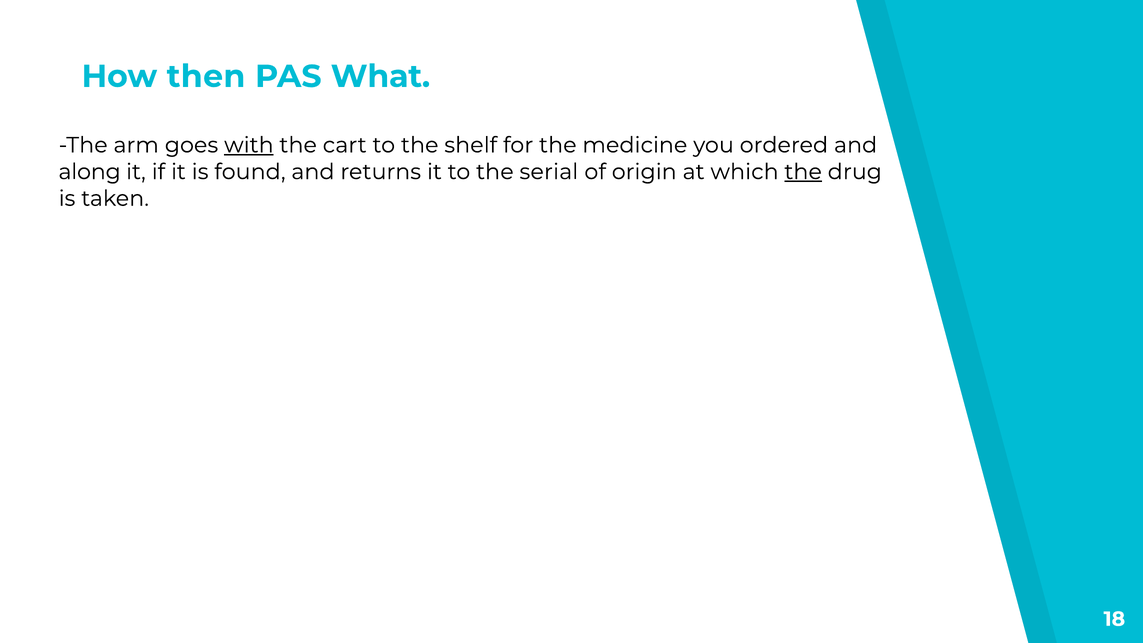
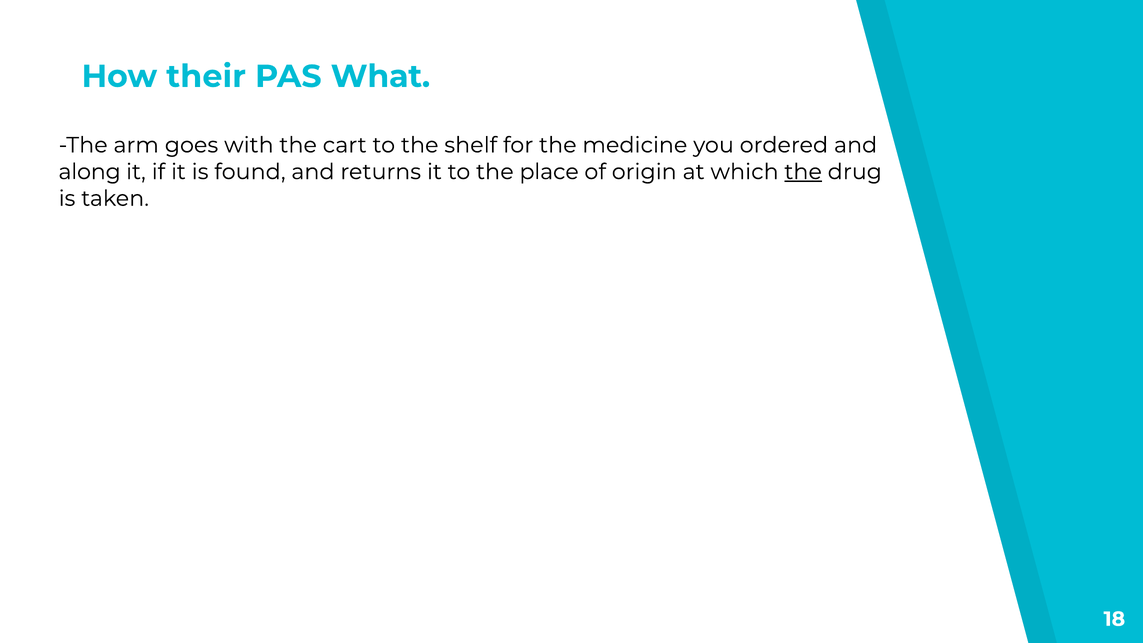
then: then -> their
with underline: present -> none
serial: serial -> place
